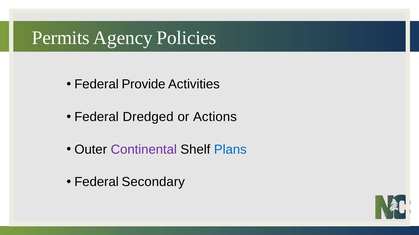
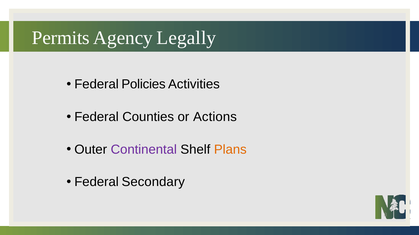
Policies: Policies -> Legally
Provide: Provide -> Policies
Dredged: Dredged -> Counties
Plans colour: blue -> orange
